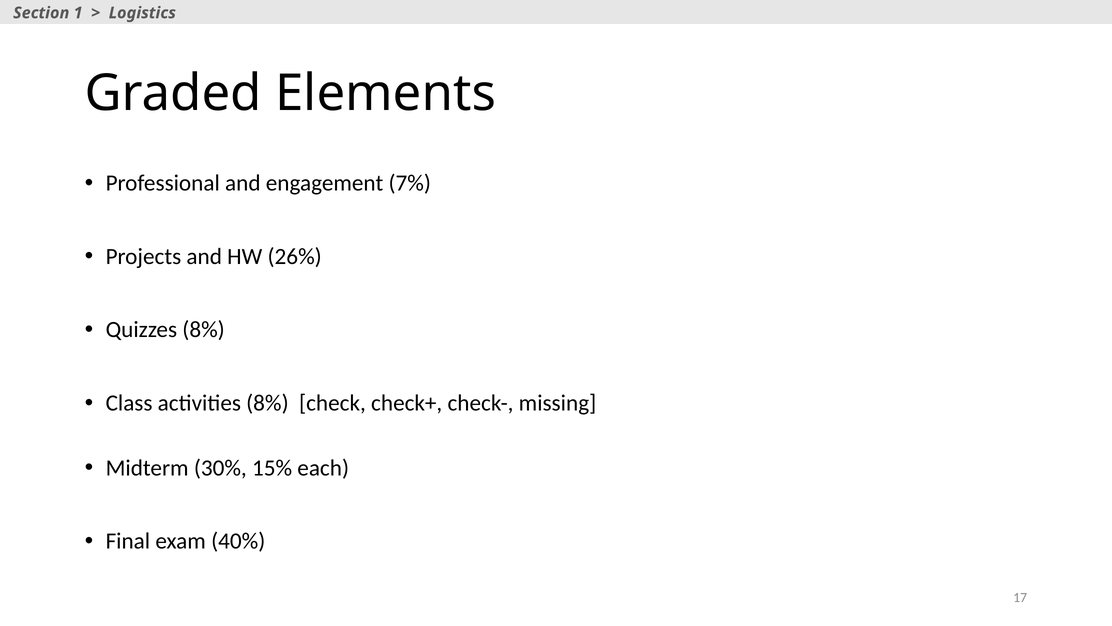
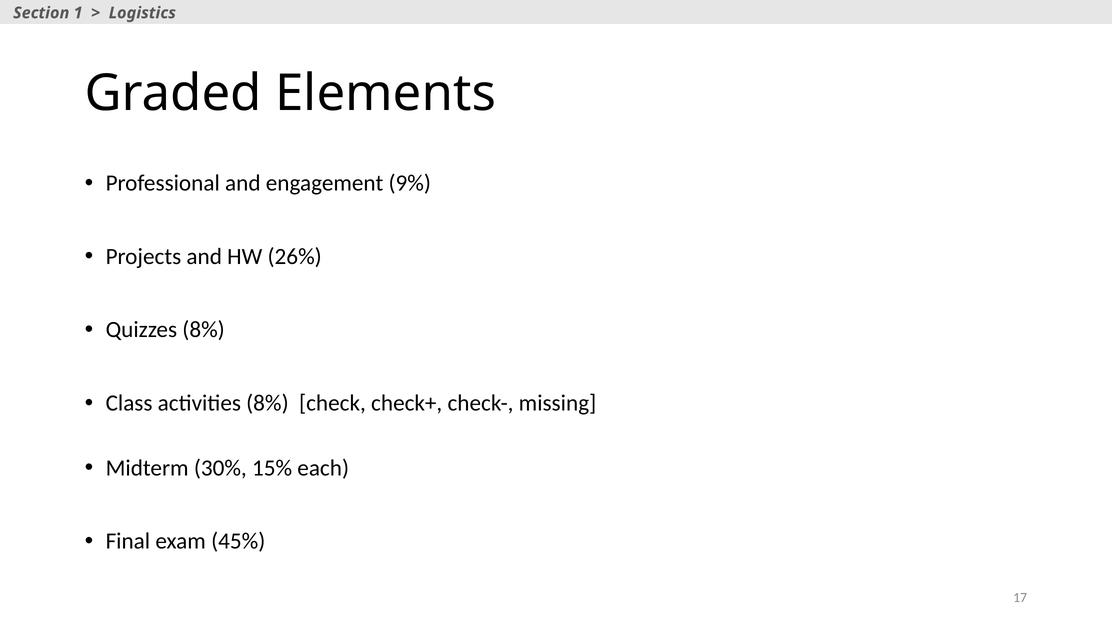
7%: 7% -> 9%
40%: 40% -> 45%
